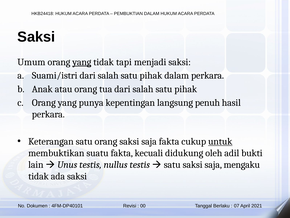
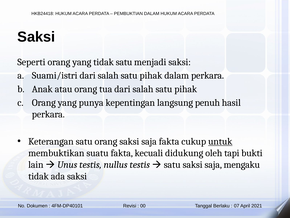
Umum: Umum -> Seperti
yang at (82, 62) underline: present -> none
tidak tapi: tapi -> satu
adil: adil -> tapi
